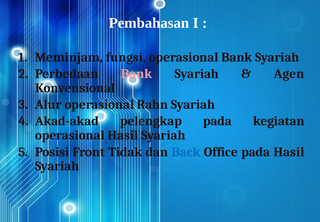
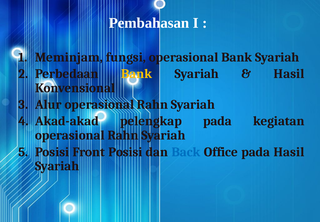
Bank at (137, 74) colour: pink -> yellow
Agen at (289, 74): Agen -> Hasil
Hasil at (123, 135): Hasil -> Rahn
Front Tidak: Tidak -> Posisi
